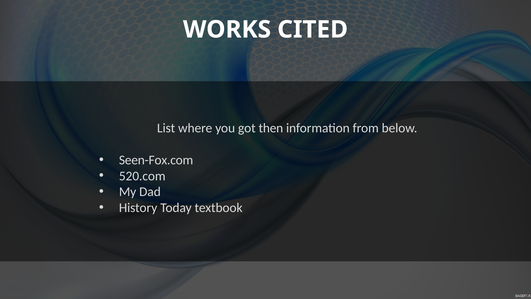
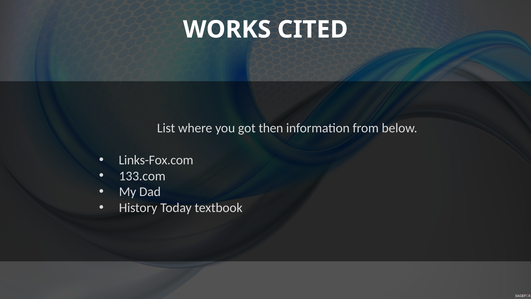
Seen-Fox.com: Seen-Fox.com -> Links-Fox.com
520.com: 520.com -> 133.com
